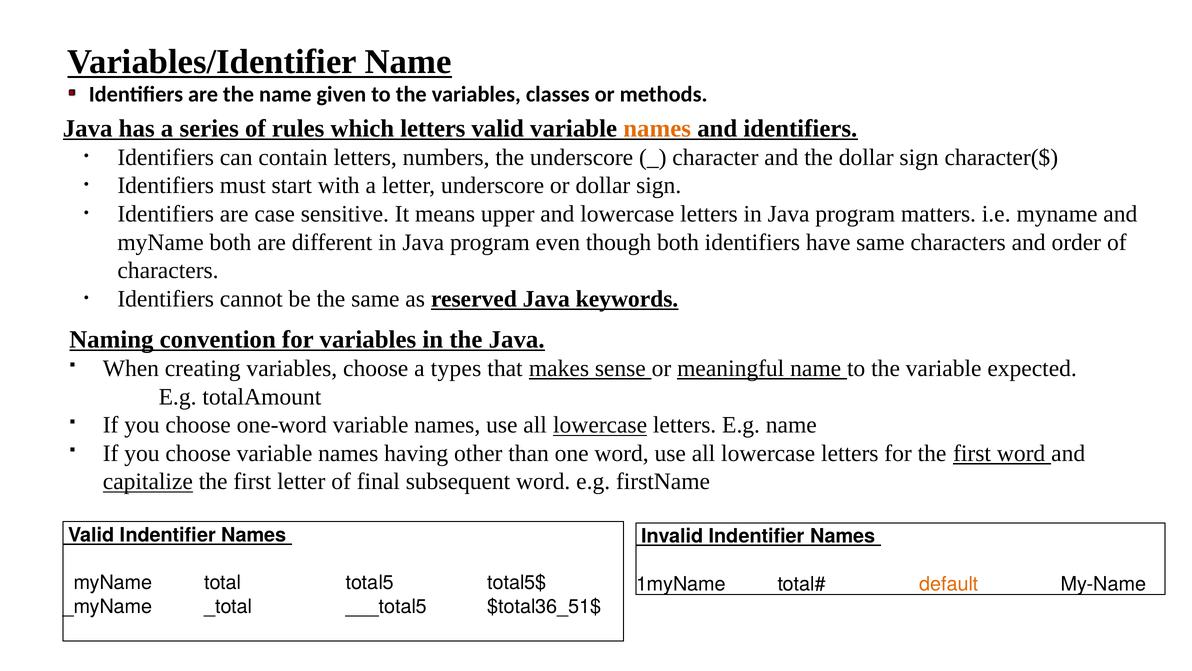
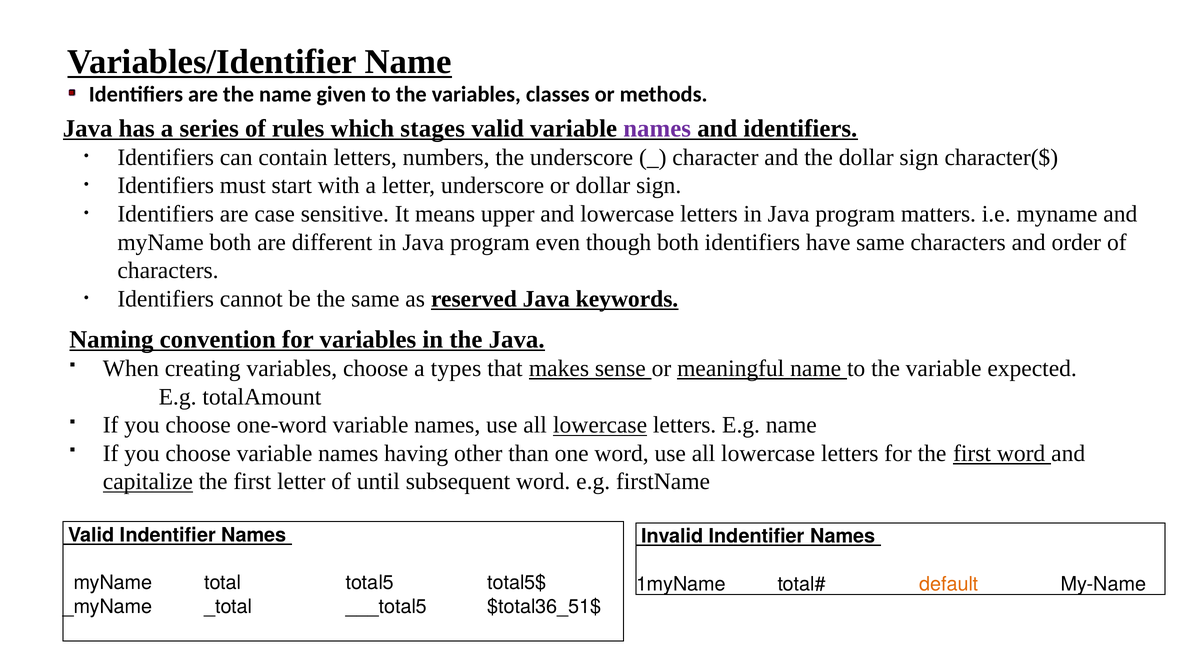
which letters: letters -> stages
names at (657, 128) colour: orange -> purple
final: final -> until
